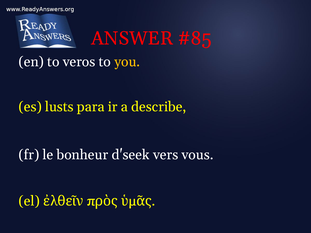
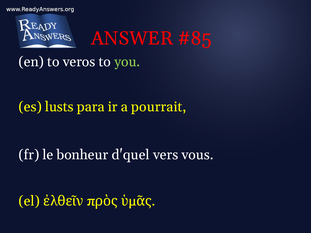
you colour: yellow -> light green
describe: describe -> pourrait
d'seek: d'seek -> d'quel
